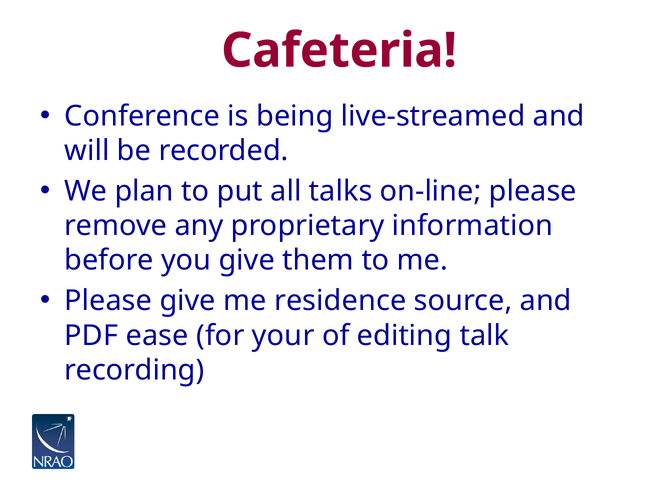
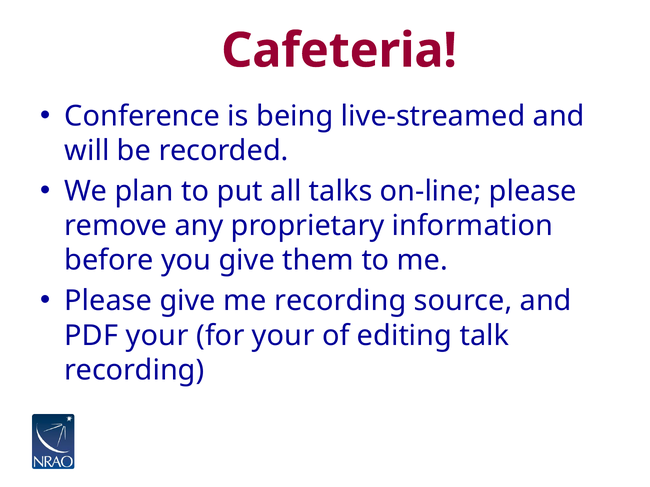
me residence: residence -> recording
PDF ease: ease -> your
